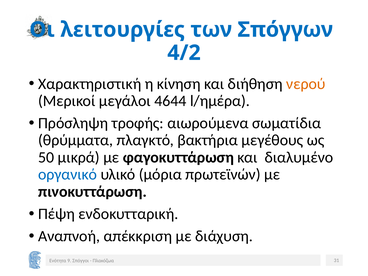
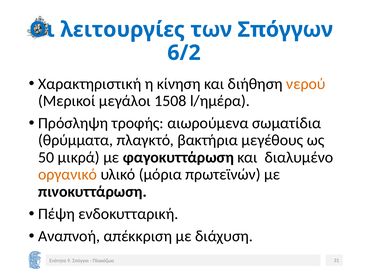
4/2: 4/2 -> 6/2
4644: 4644 -> 1508
οργανικό colour: blue -> orange
